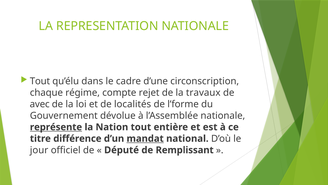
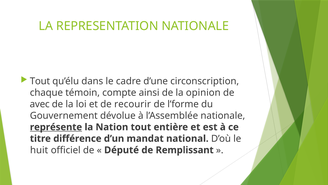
régime: régime -> témoin
rejet: rejet -> ainsi
travaux: travaux -> opinion
localités: localités -> recourir
mandat underline: present -> none
jour: jour -> huit
